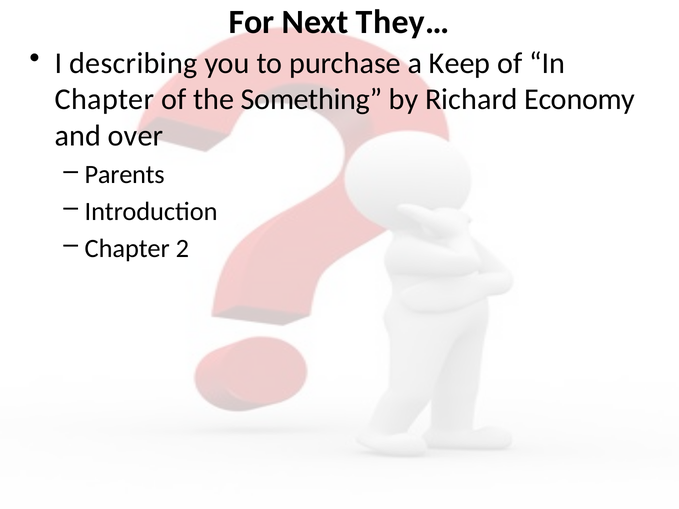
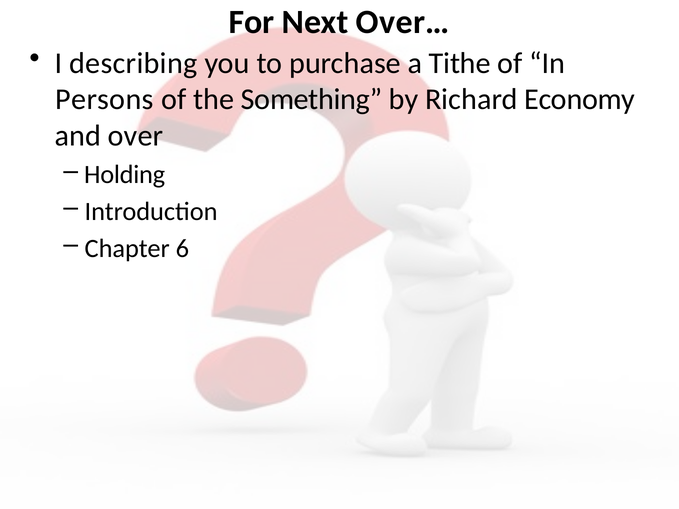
They…: They… -> Over…
Keep: Keep -> Tithe
Chapter at (105, 100): Chapter -> Persons
Parents: Parents -> Holding
2: 2 -> 6
